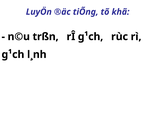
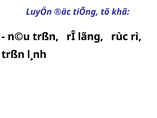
rÎ g¹ch: g¹ch -> lãng
g¹ch at (13, 54): g¹ch -> trßn
